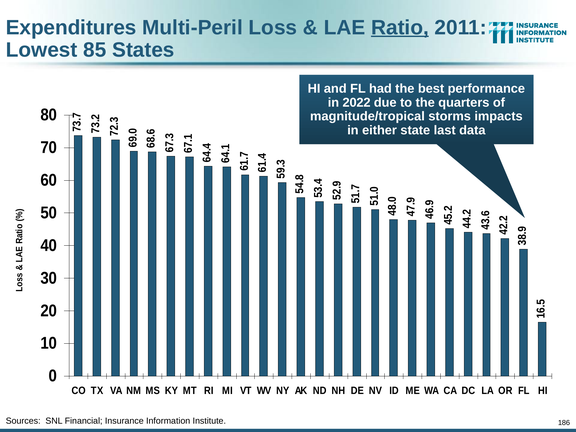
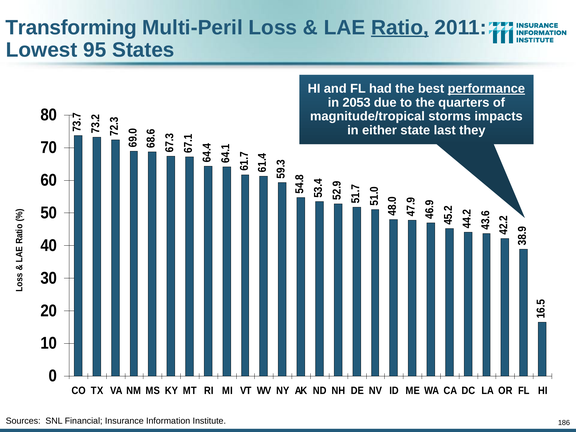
Expenditures: Expenditures -> Transforming
85: 85 -> 95
performance underline: none -> present
2022: 2022 -> 2053
data: data -> they
